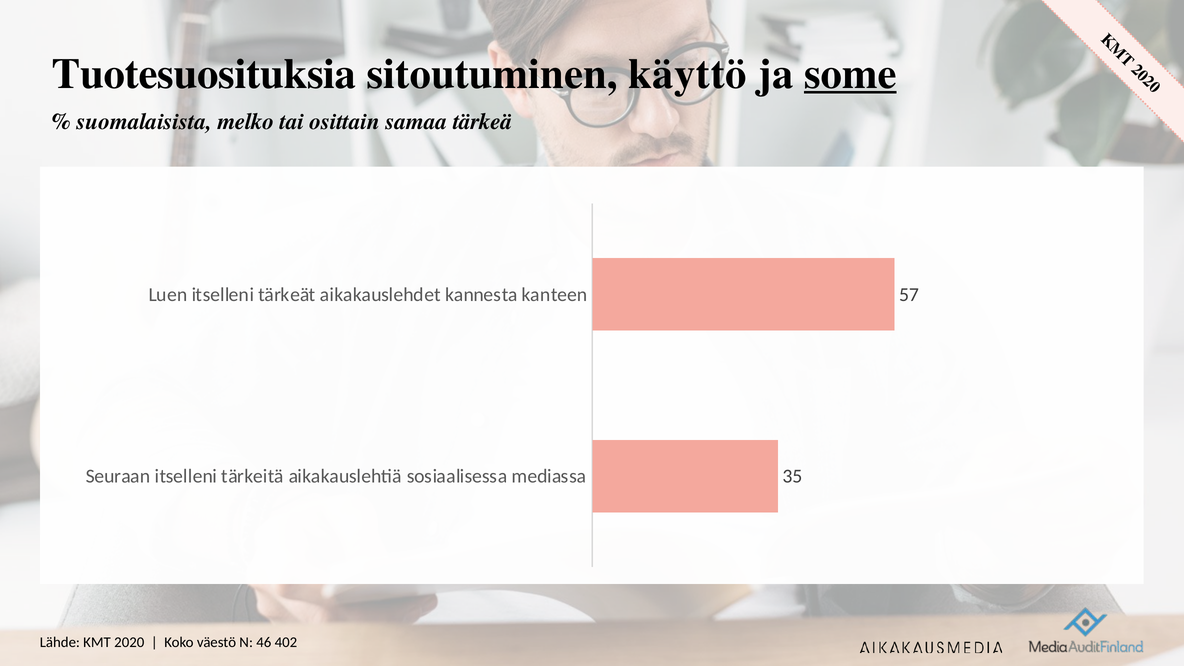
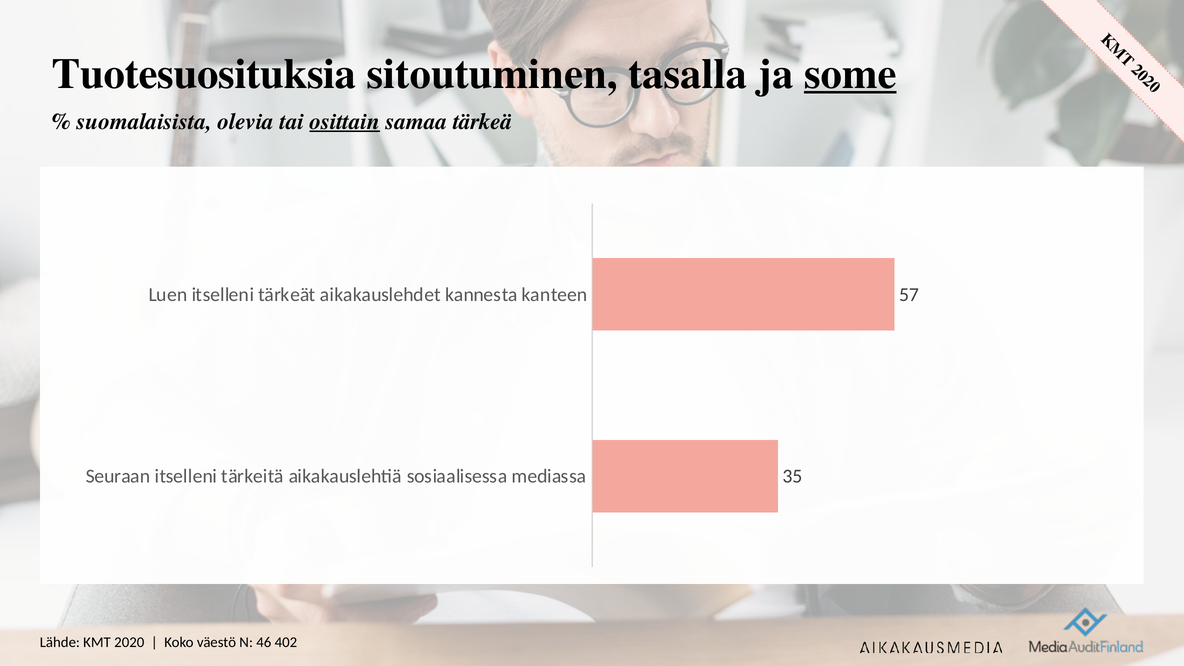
käyttö: käyttö -> tasalla
melko: melko -> olevia
osittain underline: none -> present
